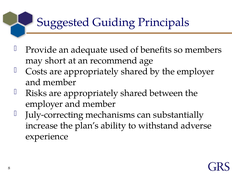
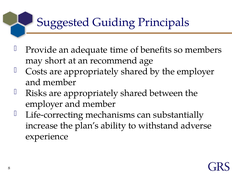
used: used -> time
July-correcting: July-correcting -> Life-correcting
